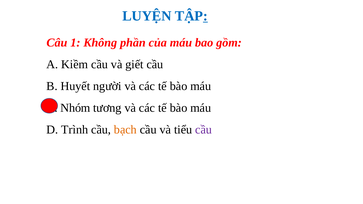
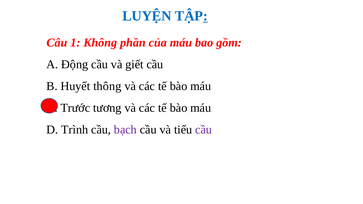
Kiềm: Kiềm -> Động
người: người -> thông
Nhóm: Nhóm -> Trước
bạch colour: orange -> purple
